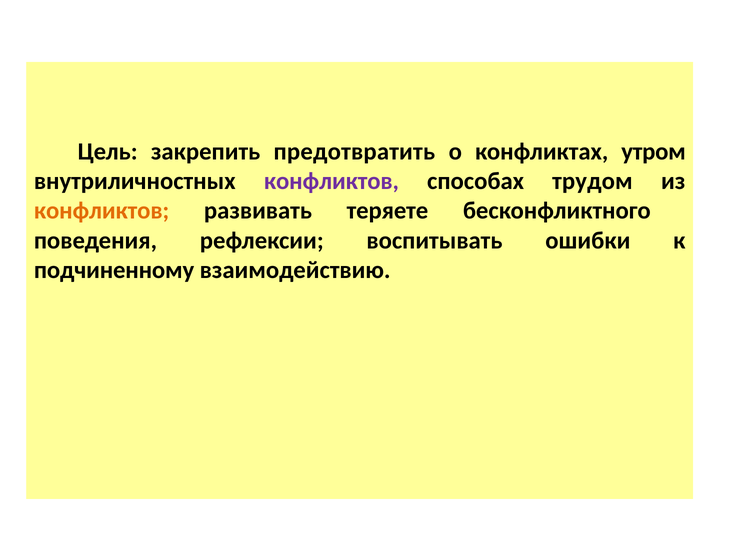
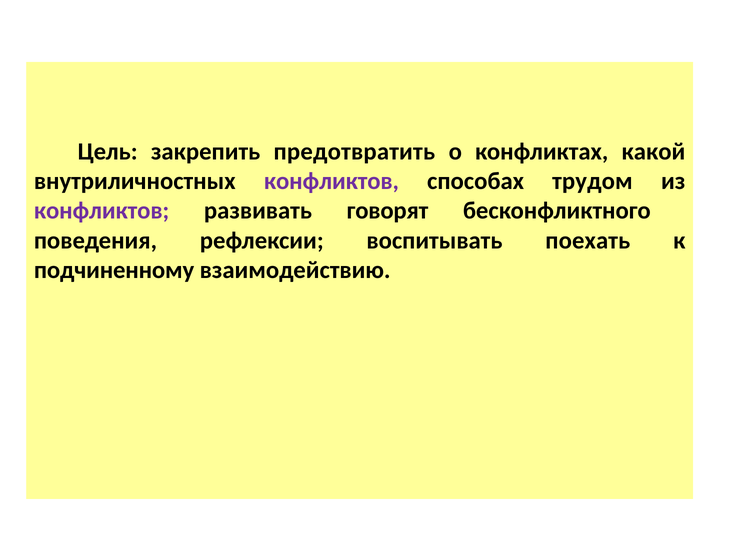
утром: утром -> какой
конфликтов at (102, 211) colour: orange -> purple
теряете: теряете -> говорят
ошибки: ошибки -> поехать
